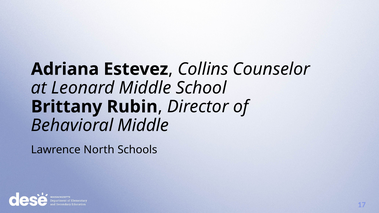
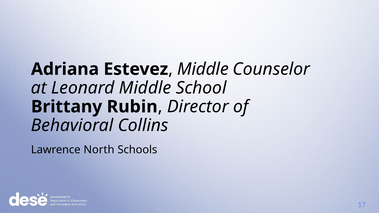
Collins at (203, 69): Collins -> Middle
Behavioral Middle: Middle -> Collins
